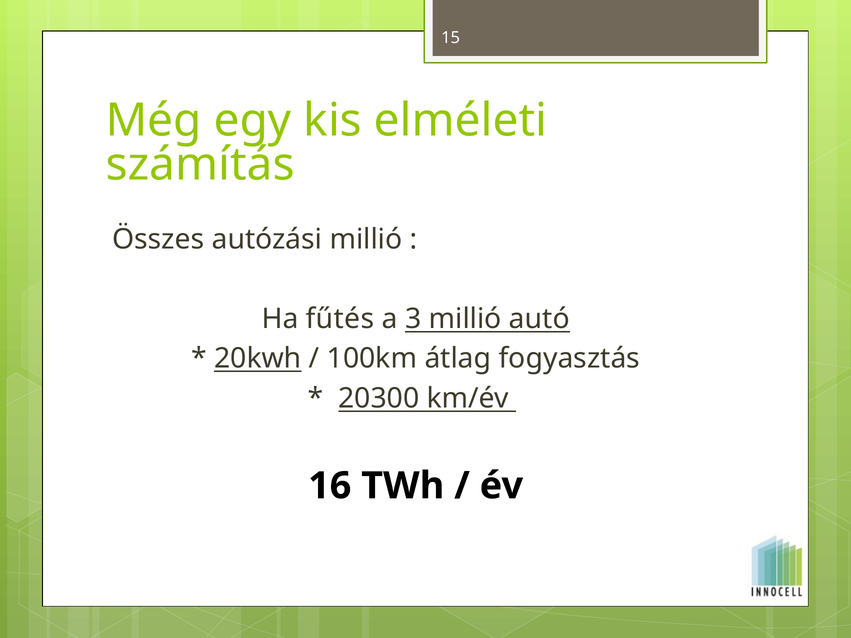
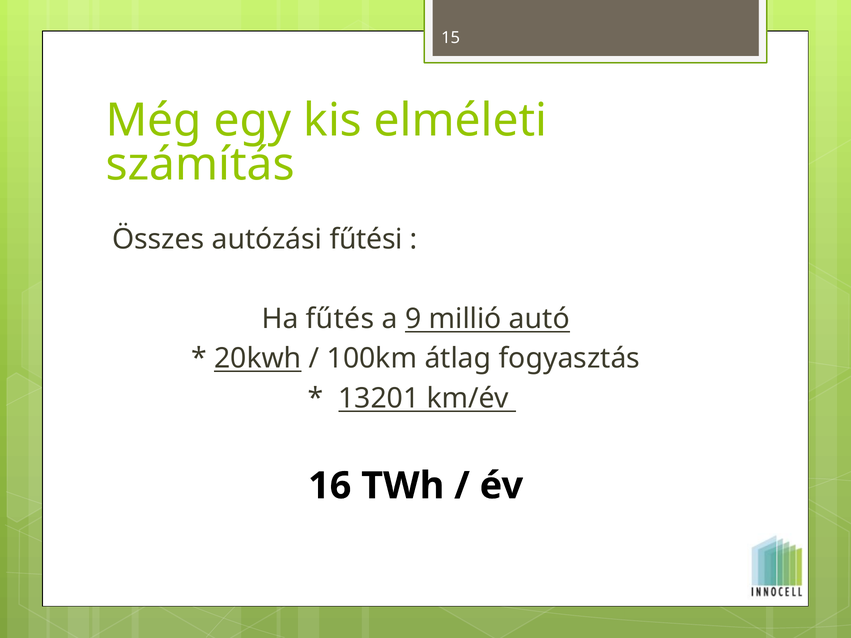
autózási millió: millió -> fűtési
3: 3 -> 9
20300: 20300 -> 13201
